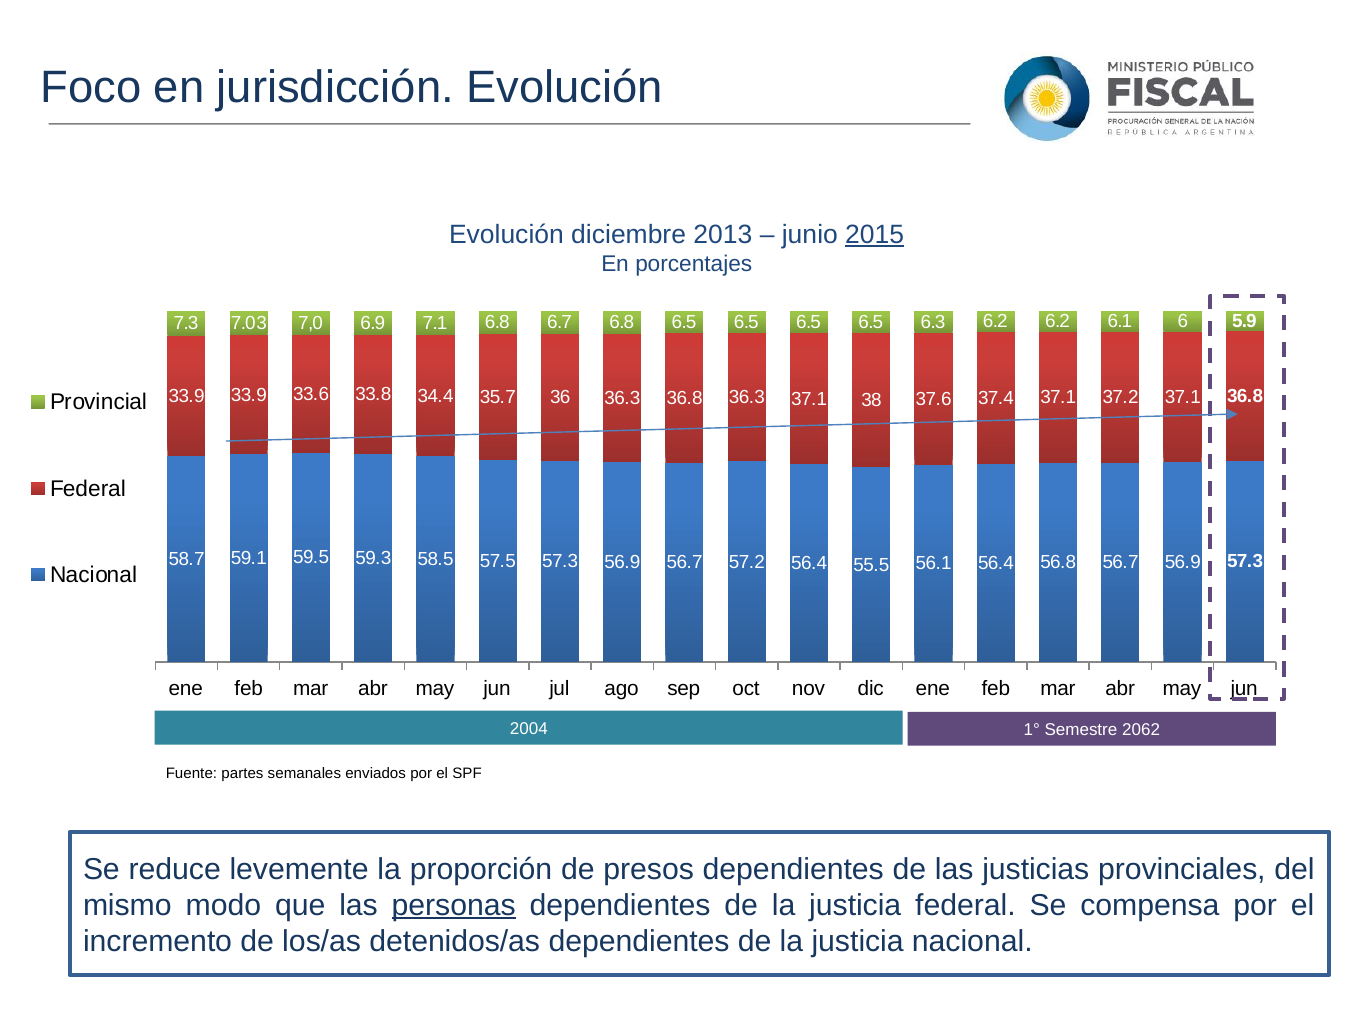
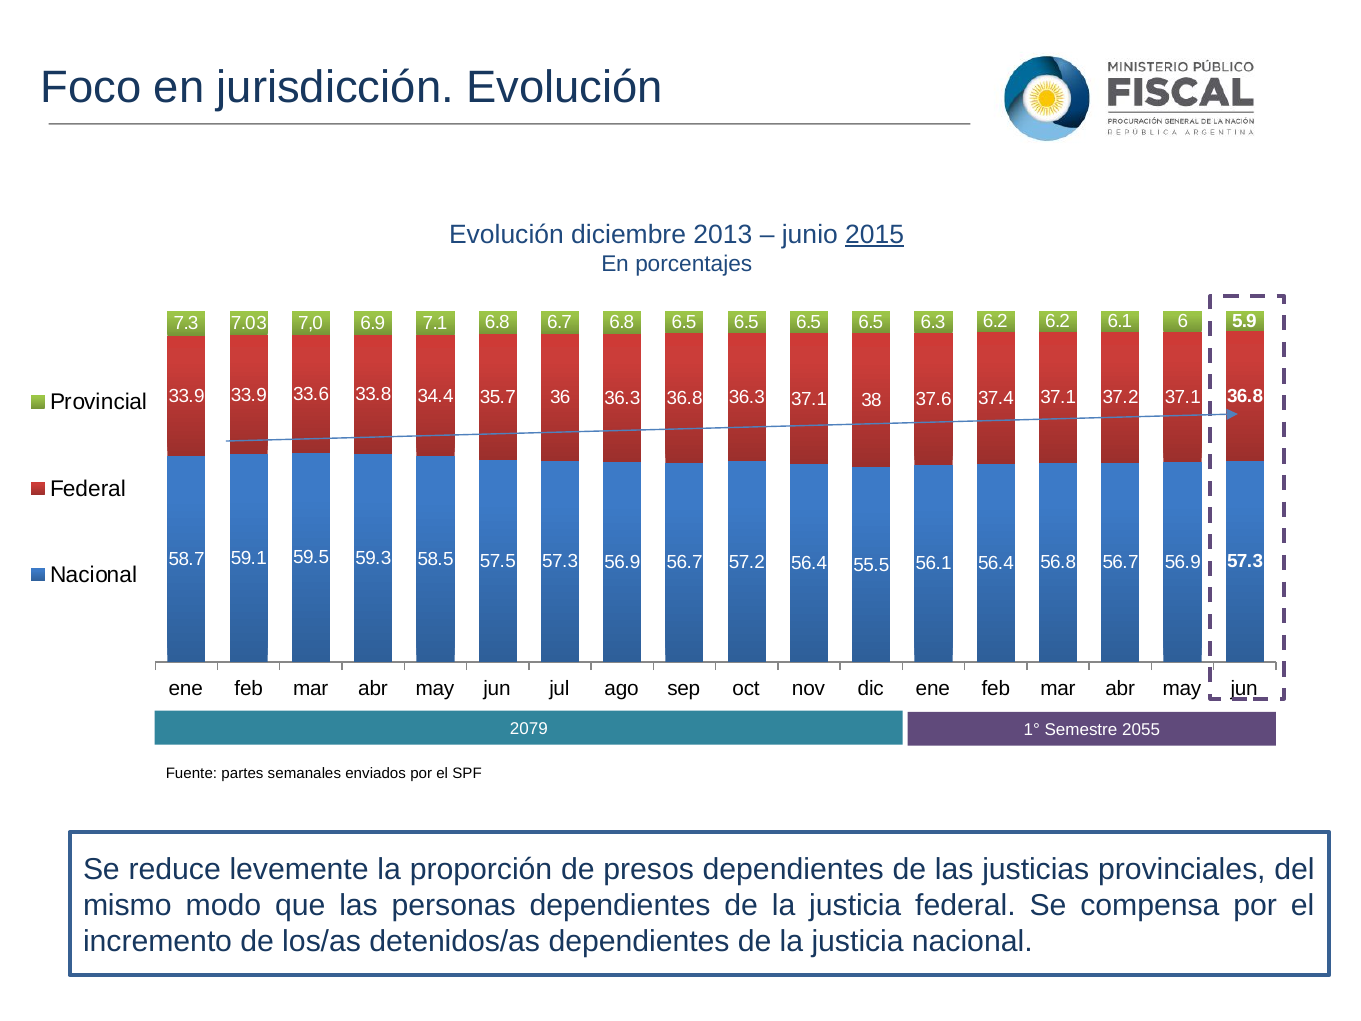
2004: 2004 -> 2079
2062: 2062 -> 2055
personas underline: present -> none
